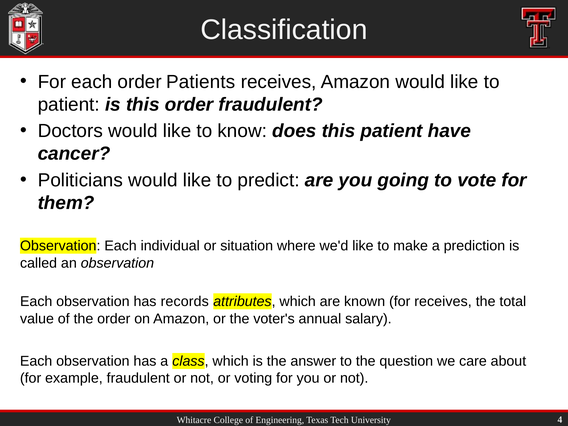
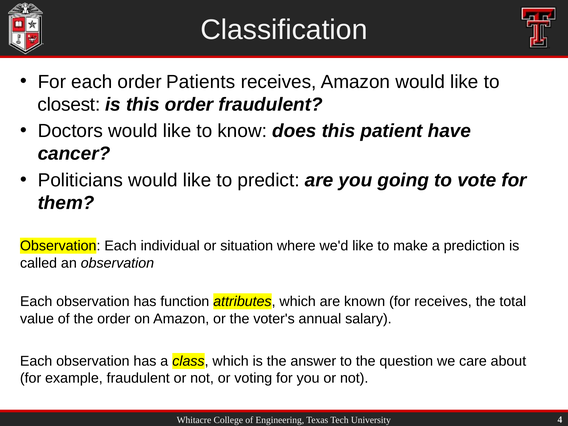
patient at (69, 105): patient -> closest
records: records -> function
